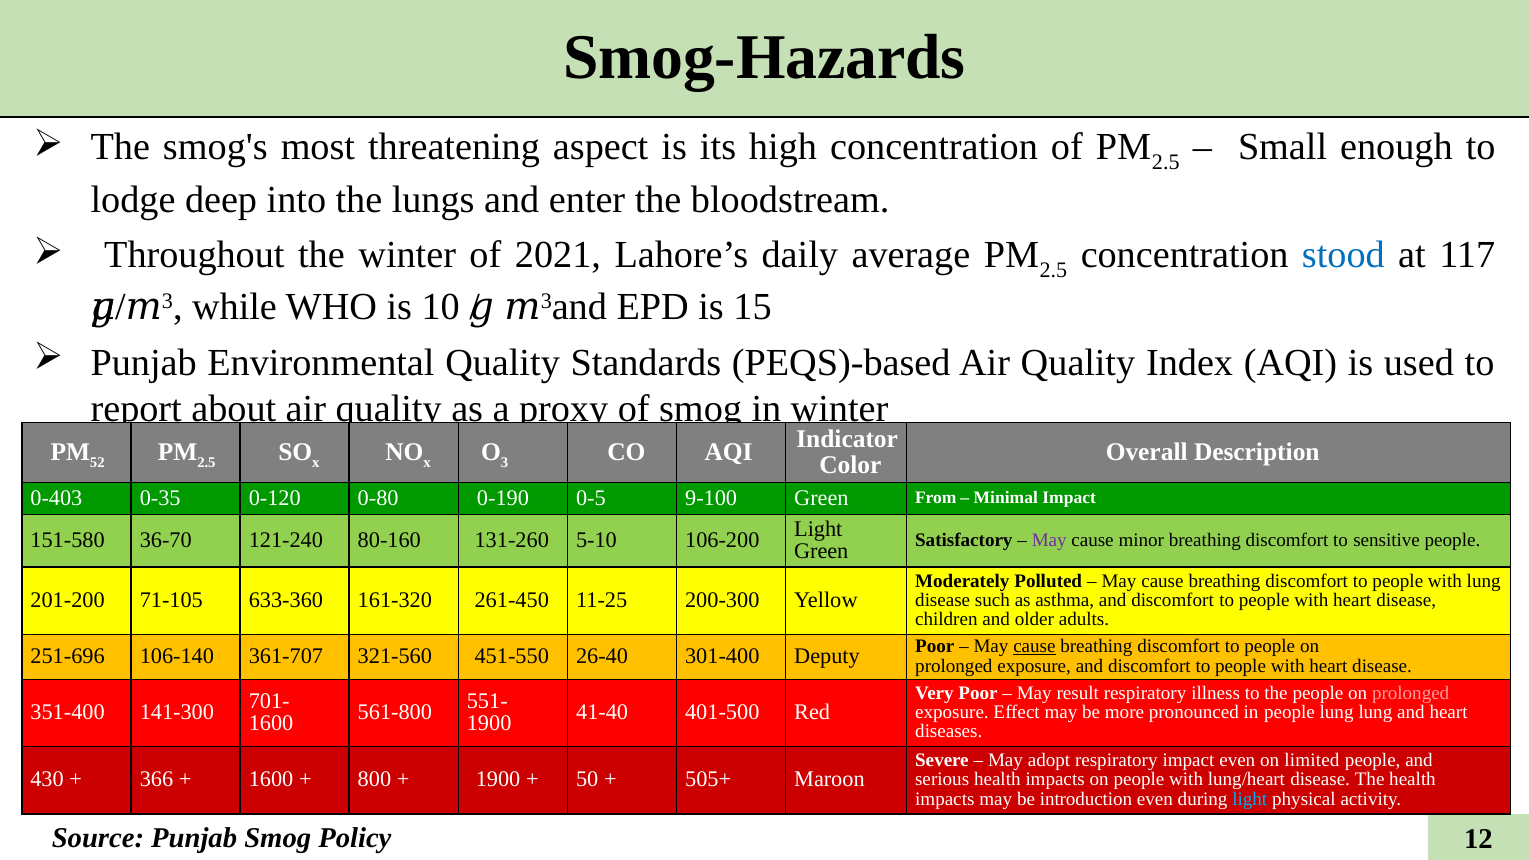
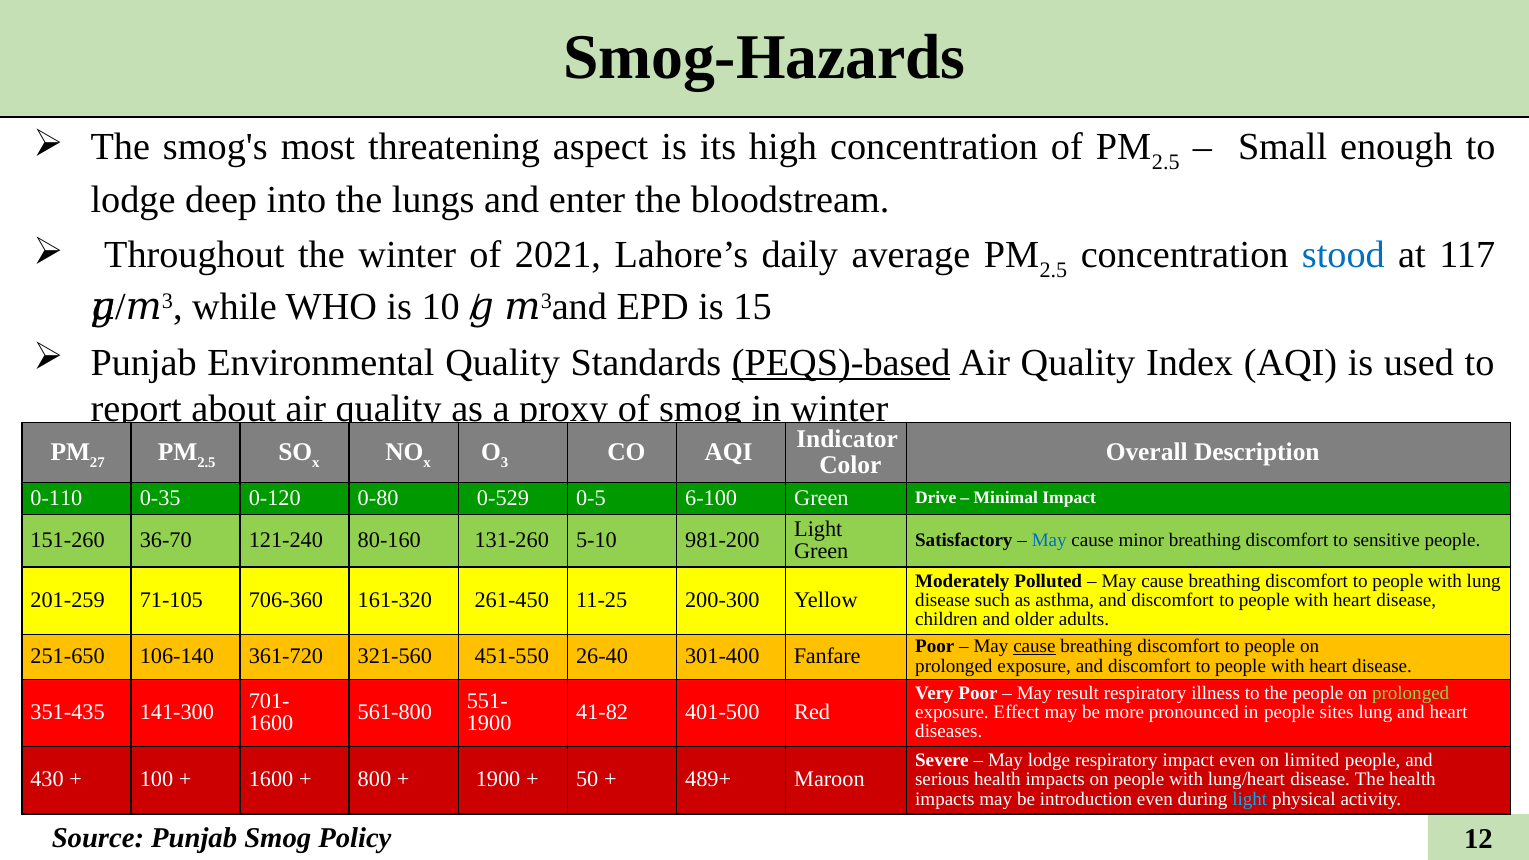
PEQS)-based underline: none -> present
52: 52 -> 27
0-403: 0-403 -> 0-110
0-190: 0-190 -> 0-529
9-100: 9-100 -> 6-100
From: From -> Drive
151-580: 151-580 -> 151-260
106-200: 106-200 -> 981-200
May at (1049, 540) colour: purple -> blue
201-200: 201-200 -> 201-259
633-360: 633-360 -> 706-360
251-696: 251-696 -> 251-650
361-707: 361-707 -> 361-720
Deputy: Deputy -> Fanfare
prolonged at (1411, 693) colour: pink -> light green
351-400: 351-400 -> 351-435
people lung: lung -> sites
41-40: 41-40 -> 41-82
May adopt: adopt -> lodge
366: 366 -> 100
505+: 505+ -> 489+
